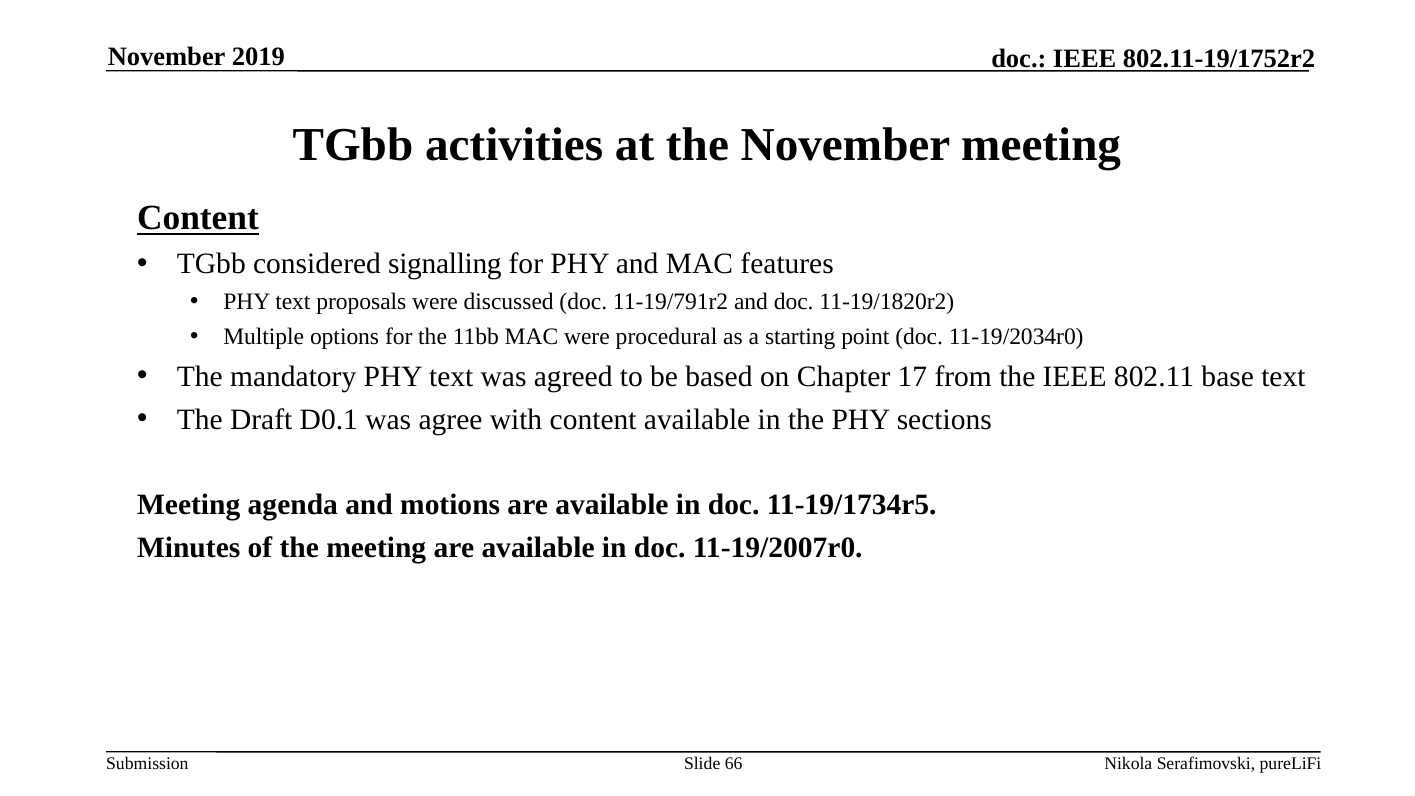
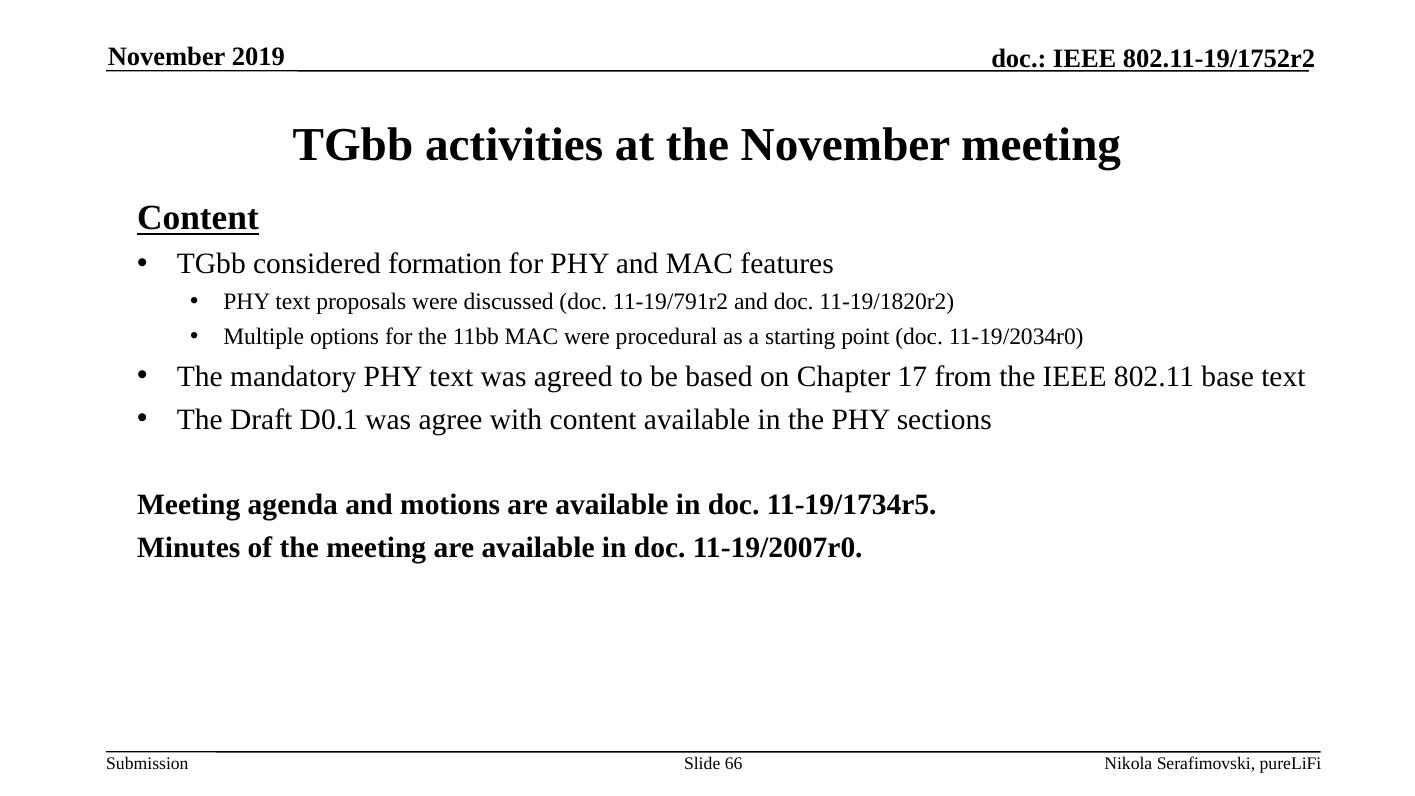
signalling: signalling -> formation
